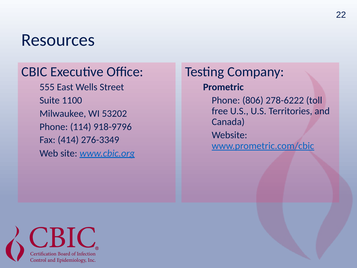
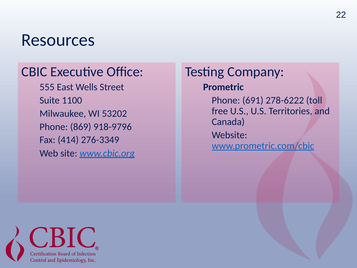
806: 806 -> 691
114: 114 -> 869
